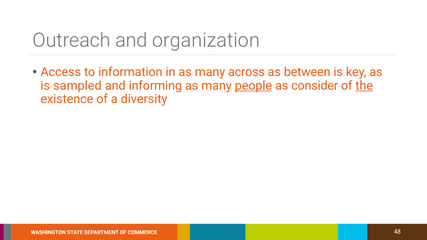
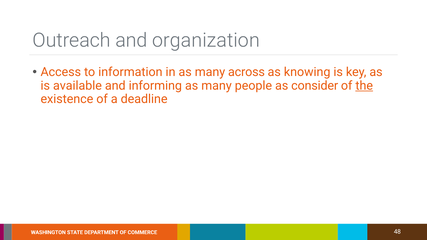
between: between -> knowing
sampled: sampled -> available
people underline: present -> none
diversity: diversity -> deadline
